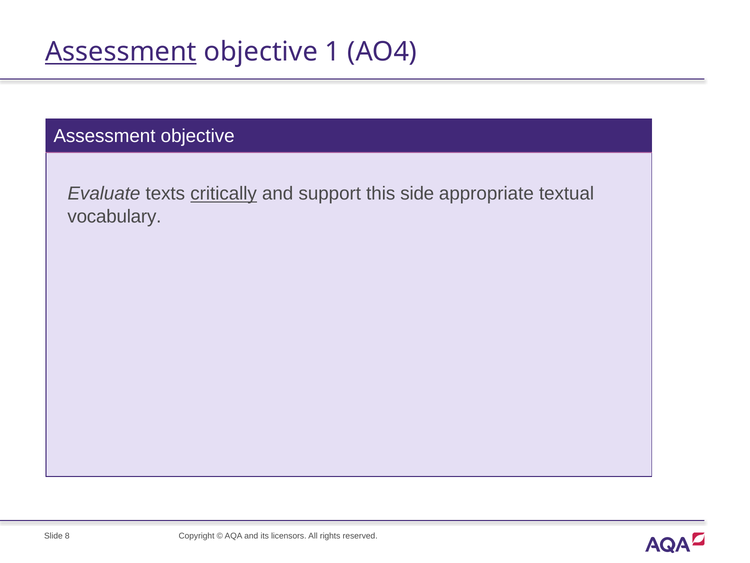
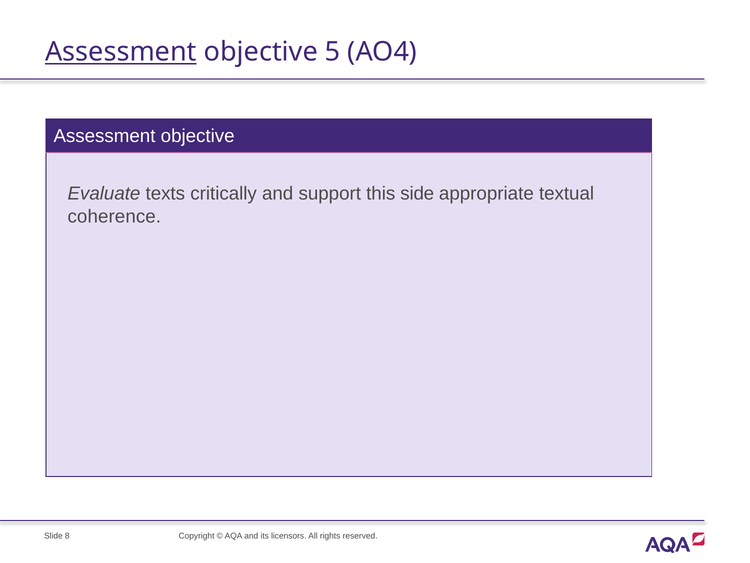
1: 1 -> 5
critically underline: present -> none
vocabulary: vocabulary -> coherence
